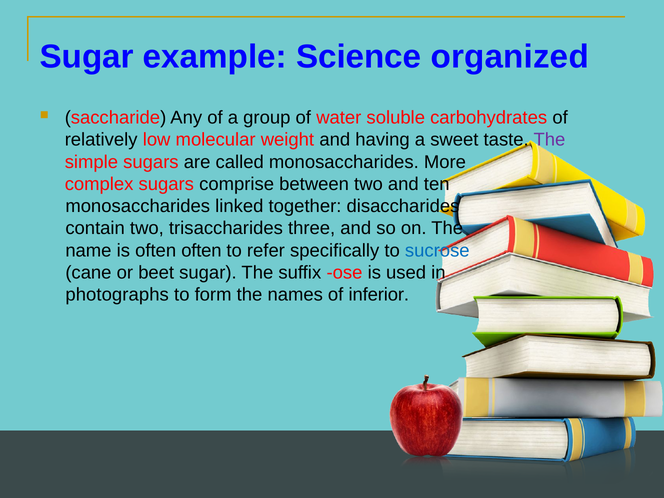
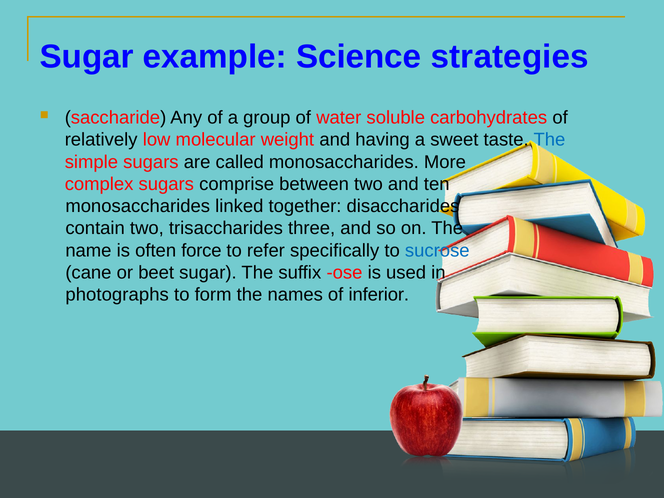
organized: organized -> strategies
The at (549, 140) colour: purple -> blue
often often: often -> force
